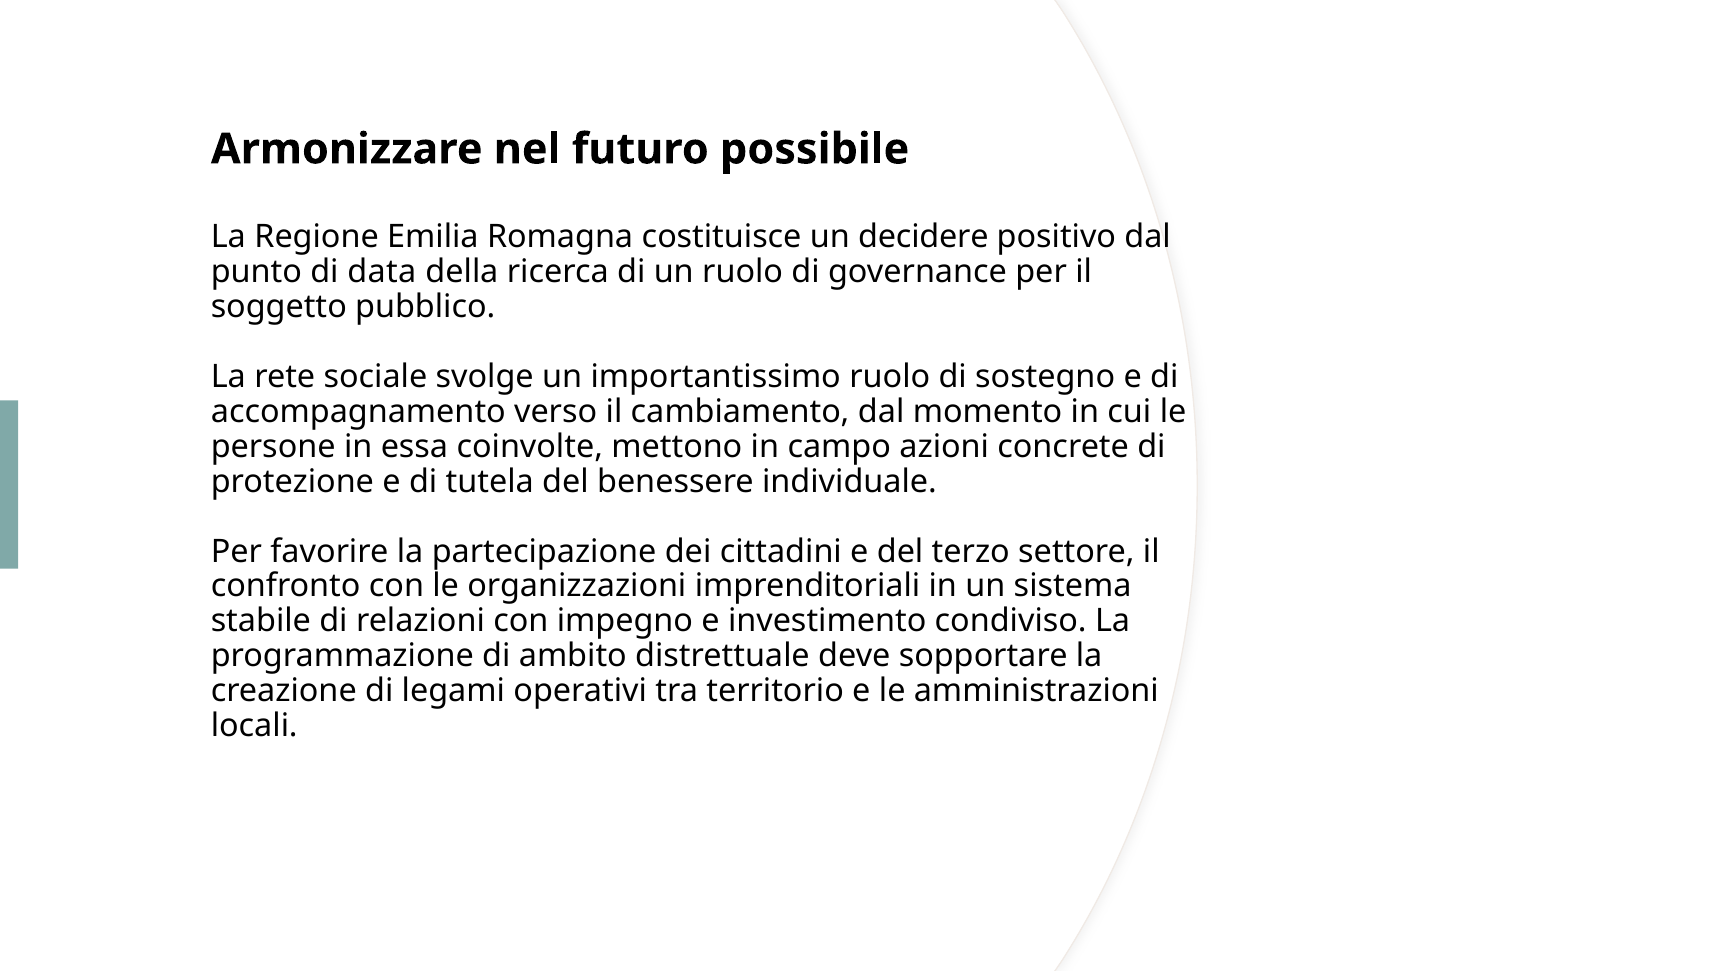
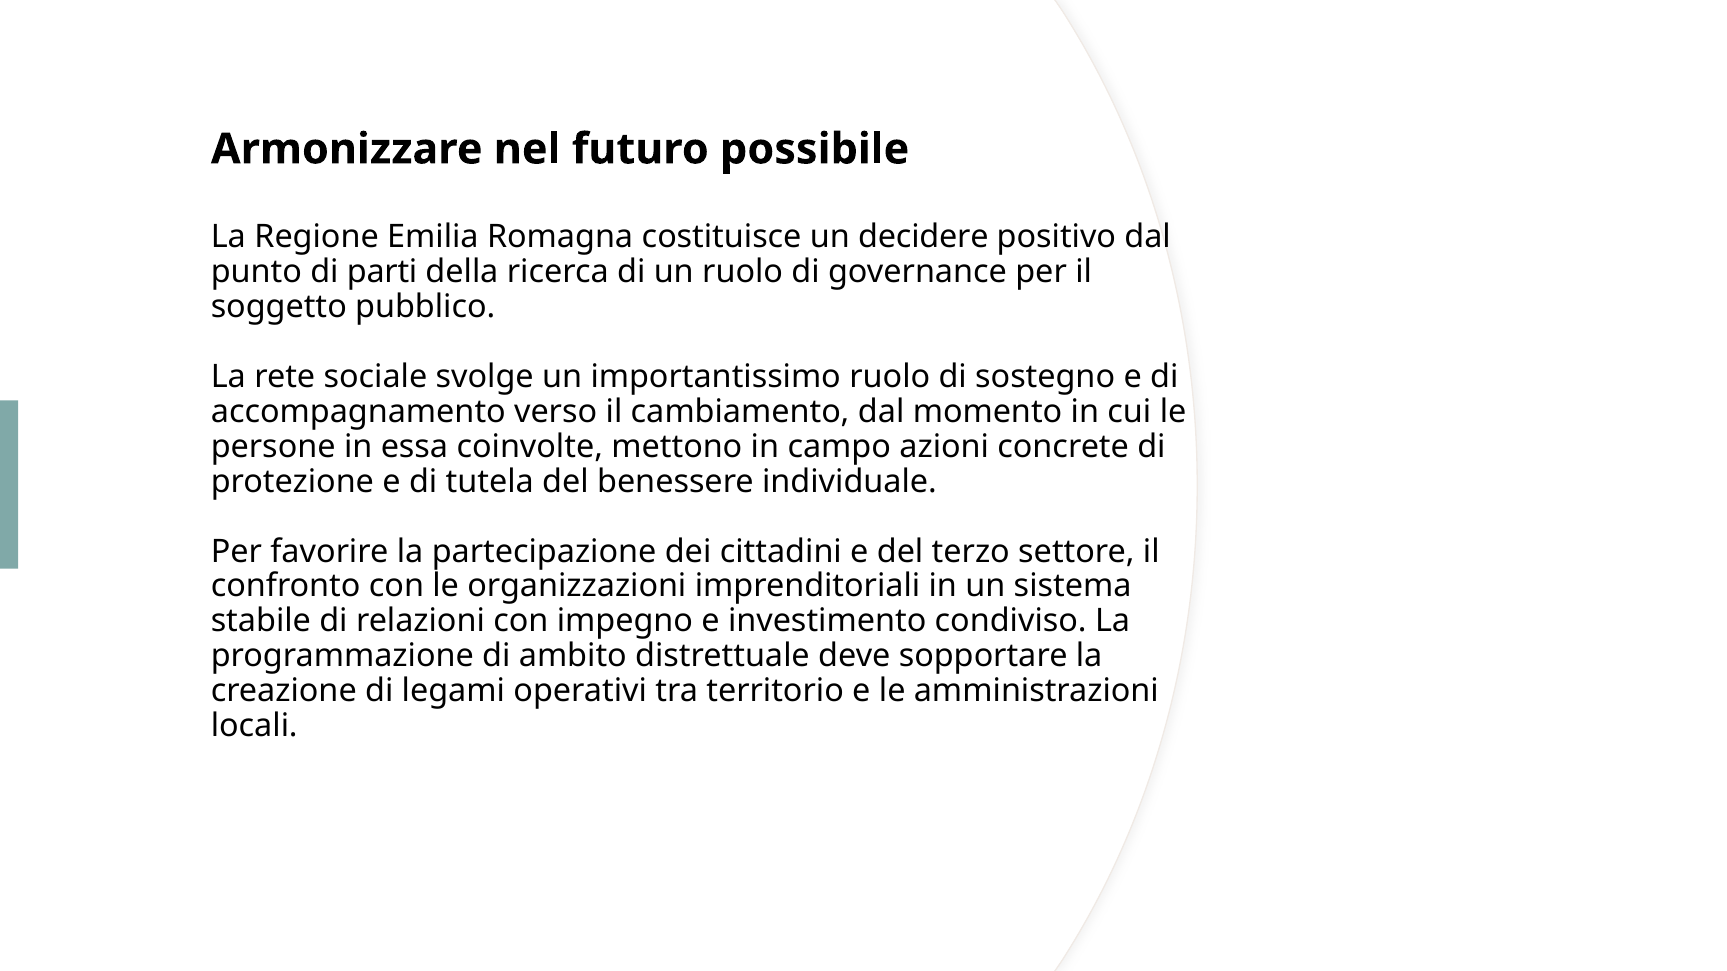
data: data -> parti
